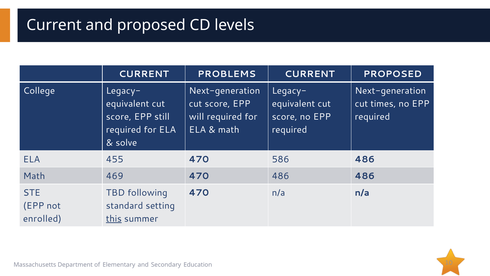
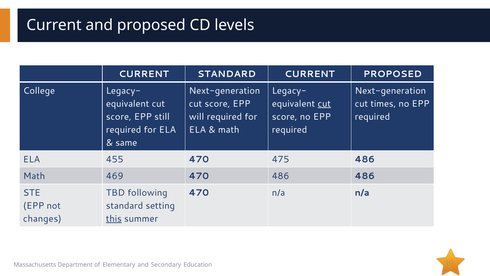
CURRENT PROBLEMS: PROBLEMS -> STANDARD
cut at (324, 104) underline: none -> present
solve: solve -> same
586: 586 -> 475
enrolled: enrolled -> changes
